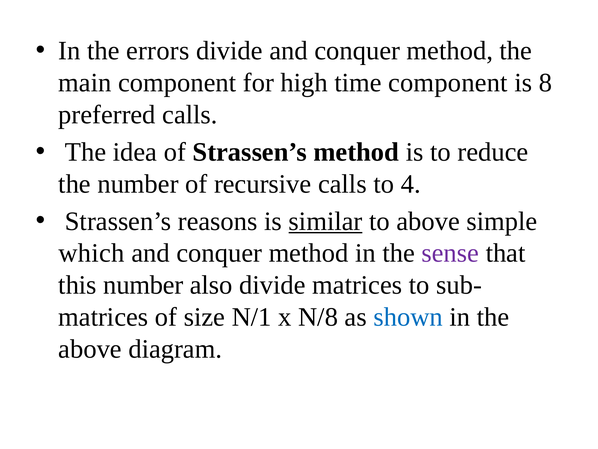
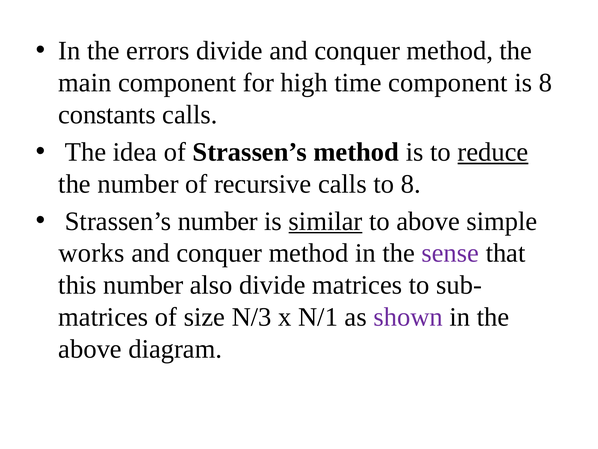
preferred: preferred -> constants
reduce underline: none -> present
to 4: 4 -> 8
Strassen’s reasons: reasons -> number
which: which -> works
N/1: N/1 -> N/3
N/8: N/8 -> N/1
shown colour: blue -> purple
